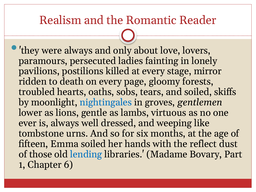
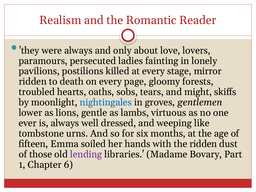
and soiled: soiled -> might
the reflect: reflect -> ridden
lending colour: blue -> purple
